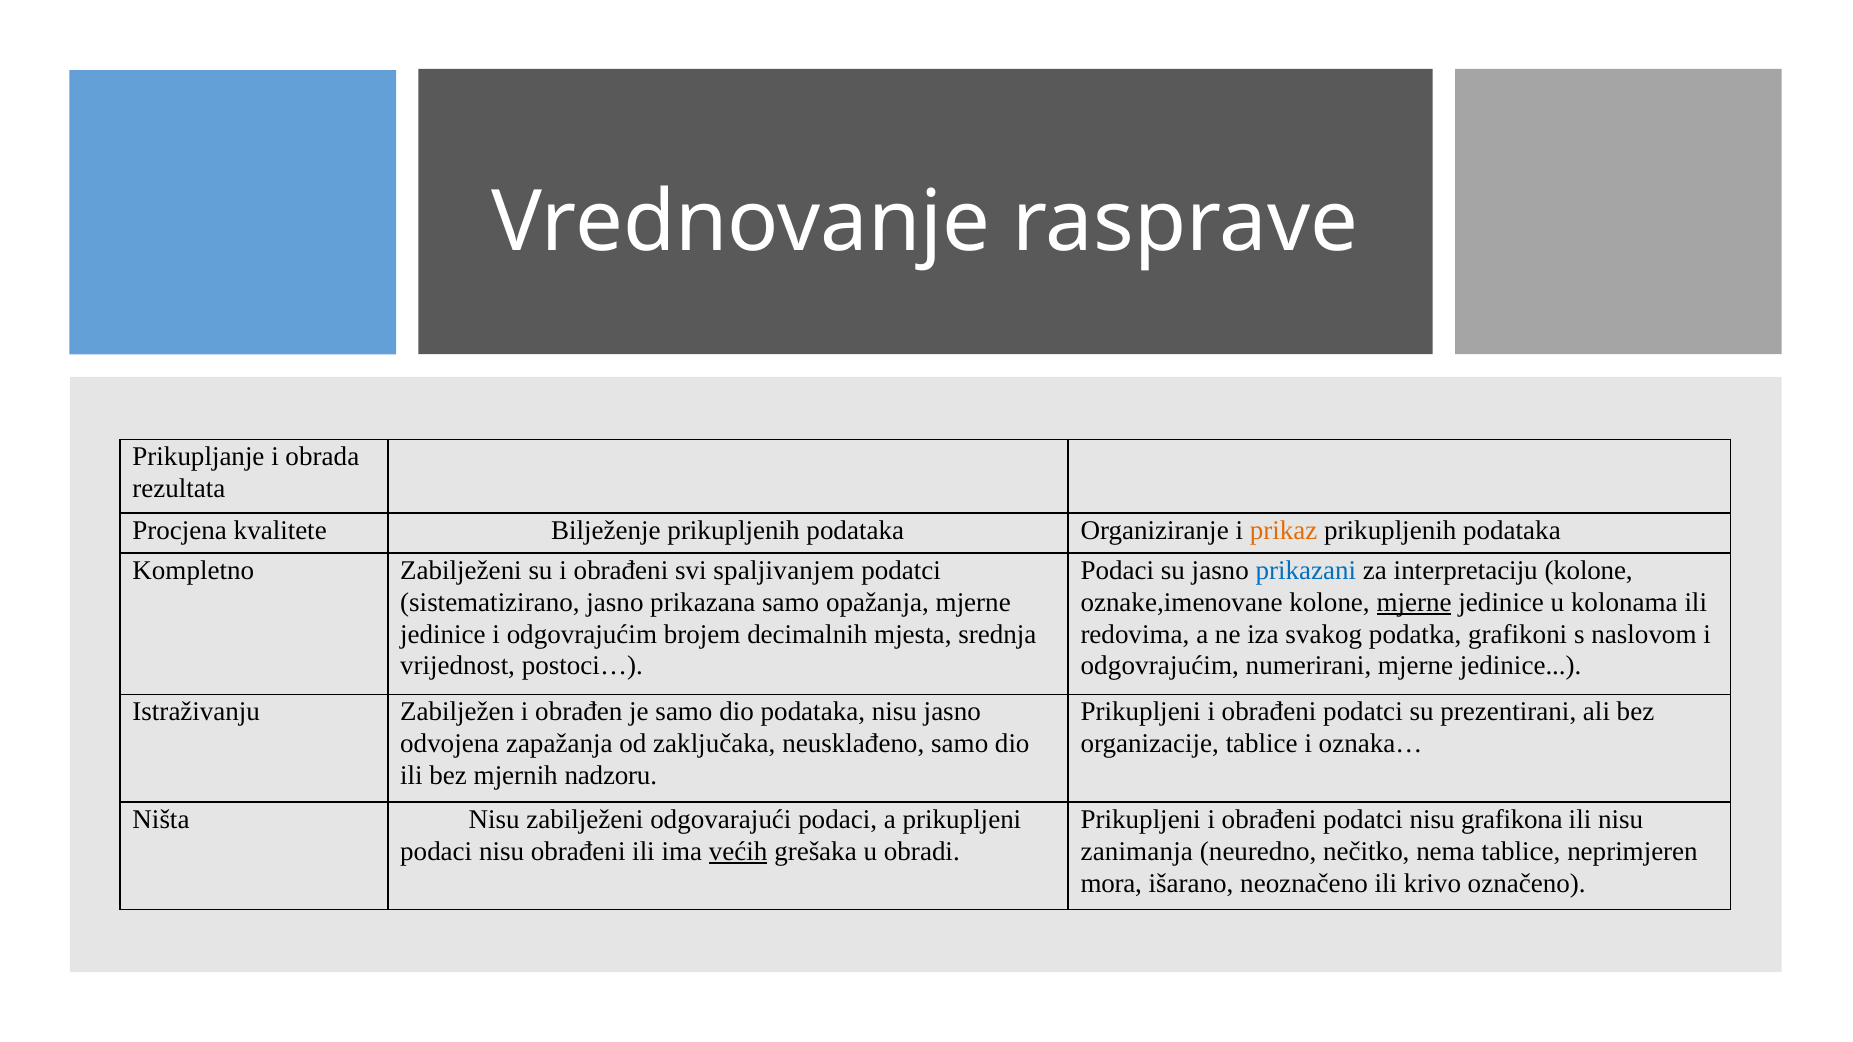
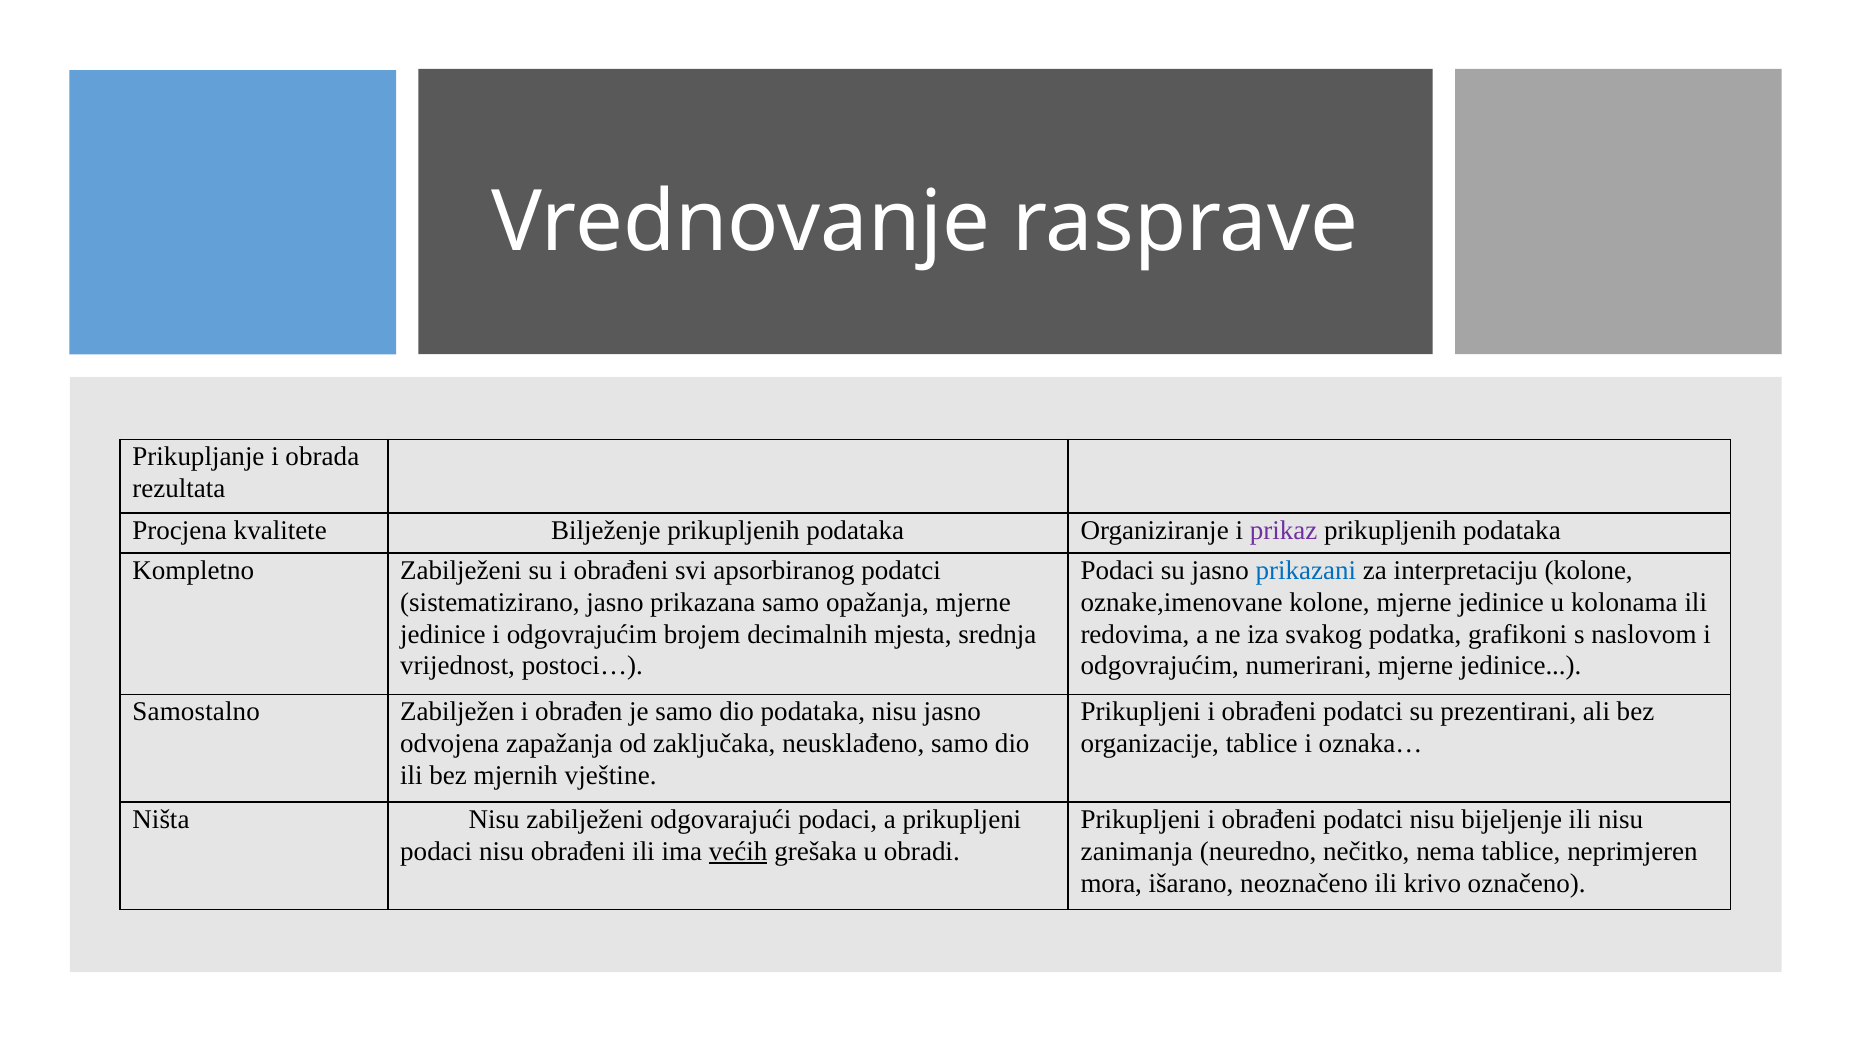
prikaz colour: orange -> purple
spaljivanjem: spaljivanjem -> apsorbiranog
mjerne at (1414, 602) underline: present -> none
Istraživanju: Istraživanju -> Samostalno
nadzoru: nadzoru -> vještine
grafikona: grafikona -> bijeljenje
